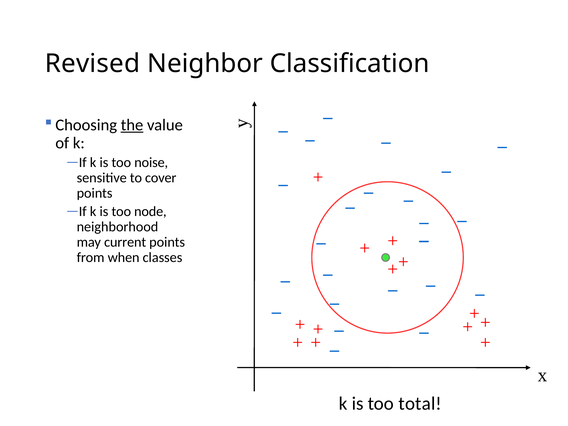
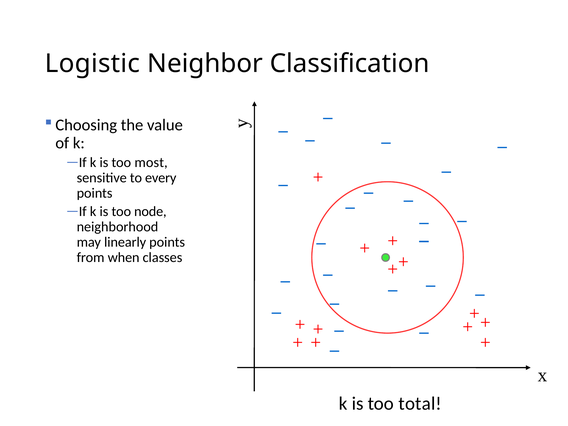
Revised: Revised -> Logistic
the underline: present -> none
noise: noise -> most
cover: cover -> every
current: current -> linearly
